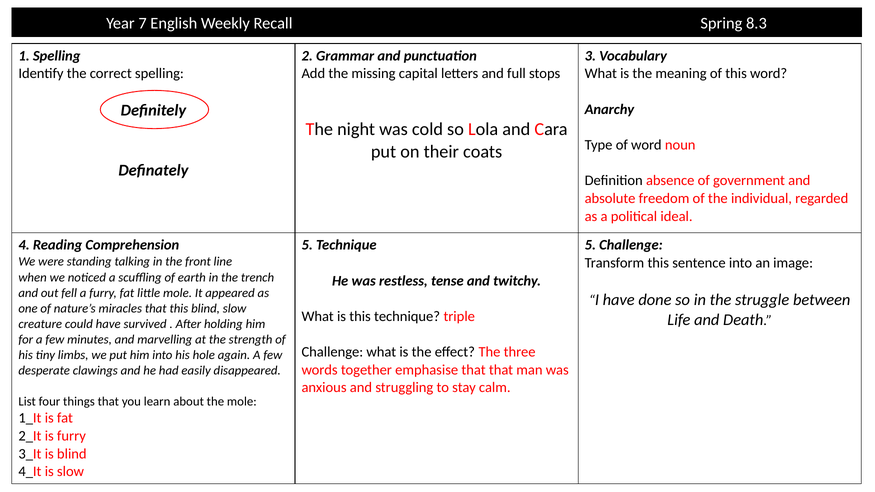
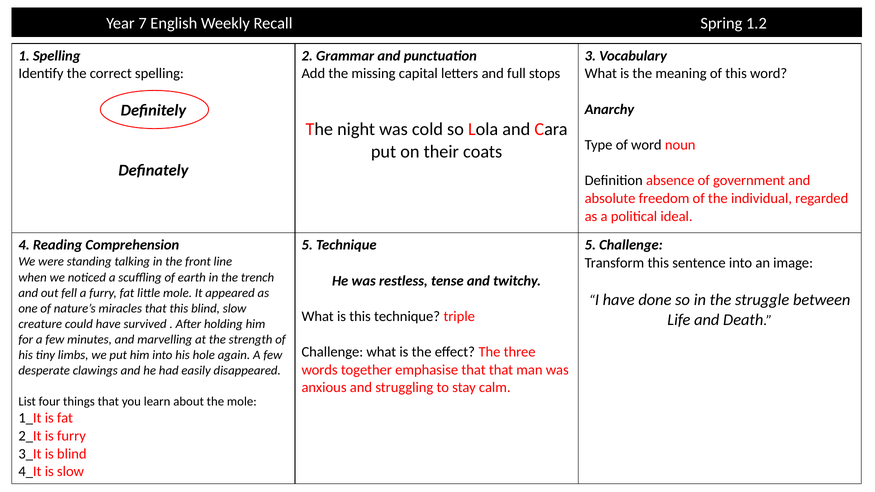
8.3: 8.3 -> 1.2
